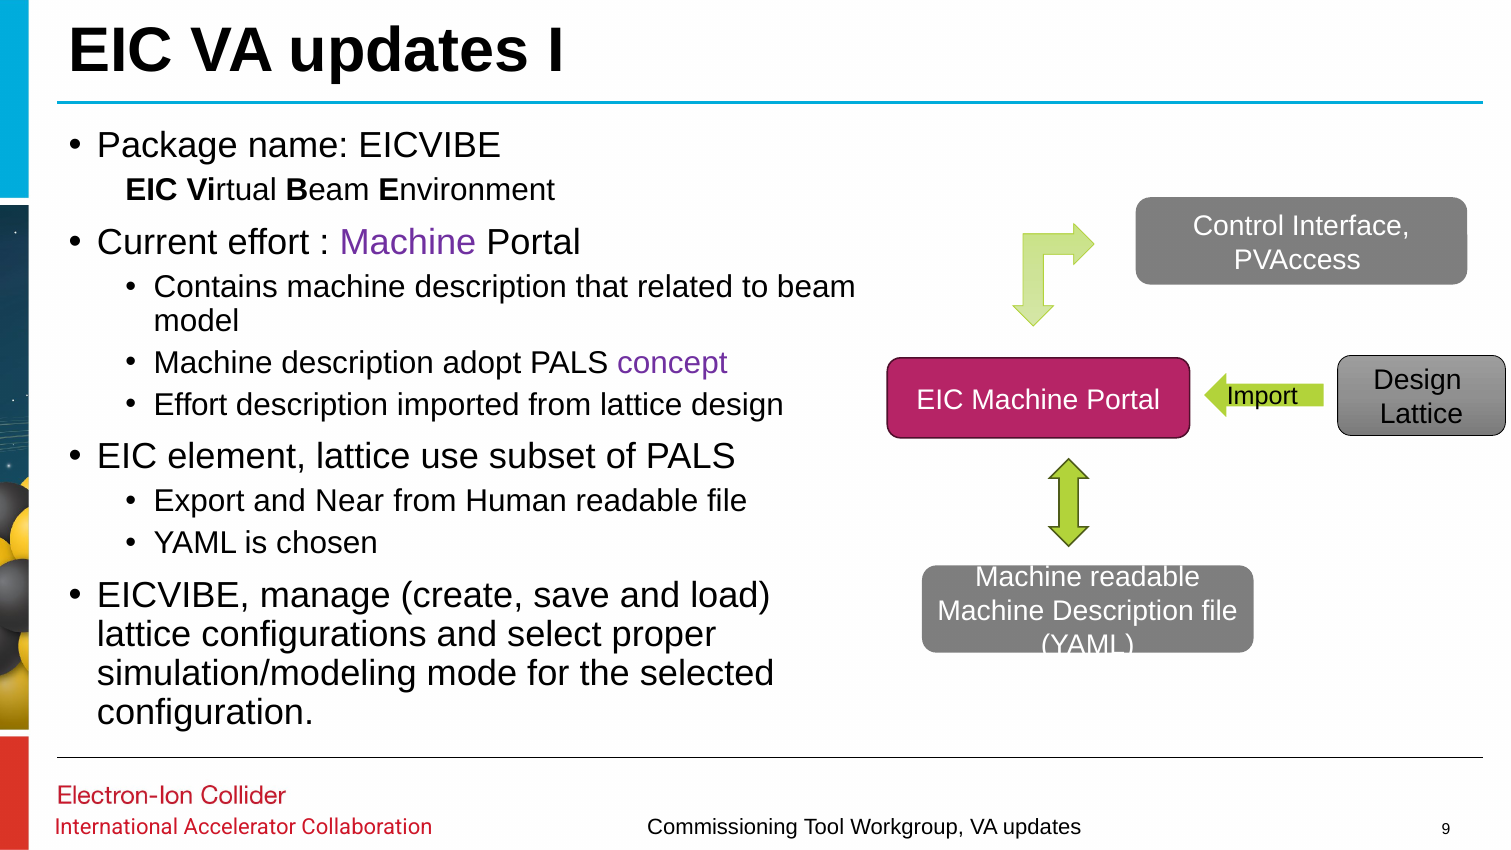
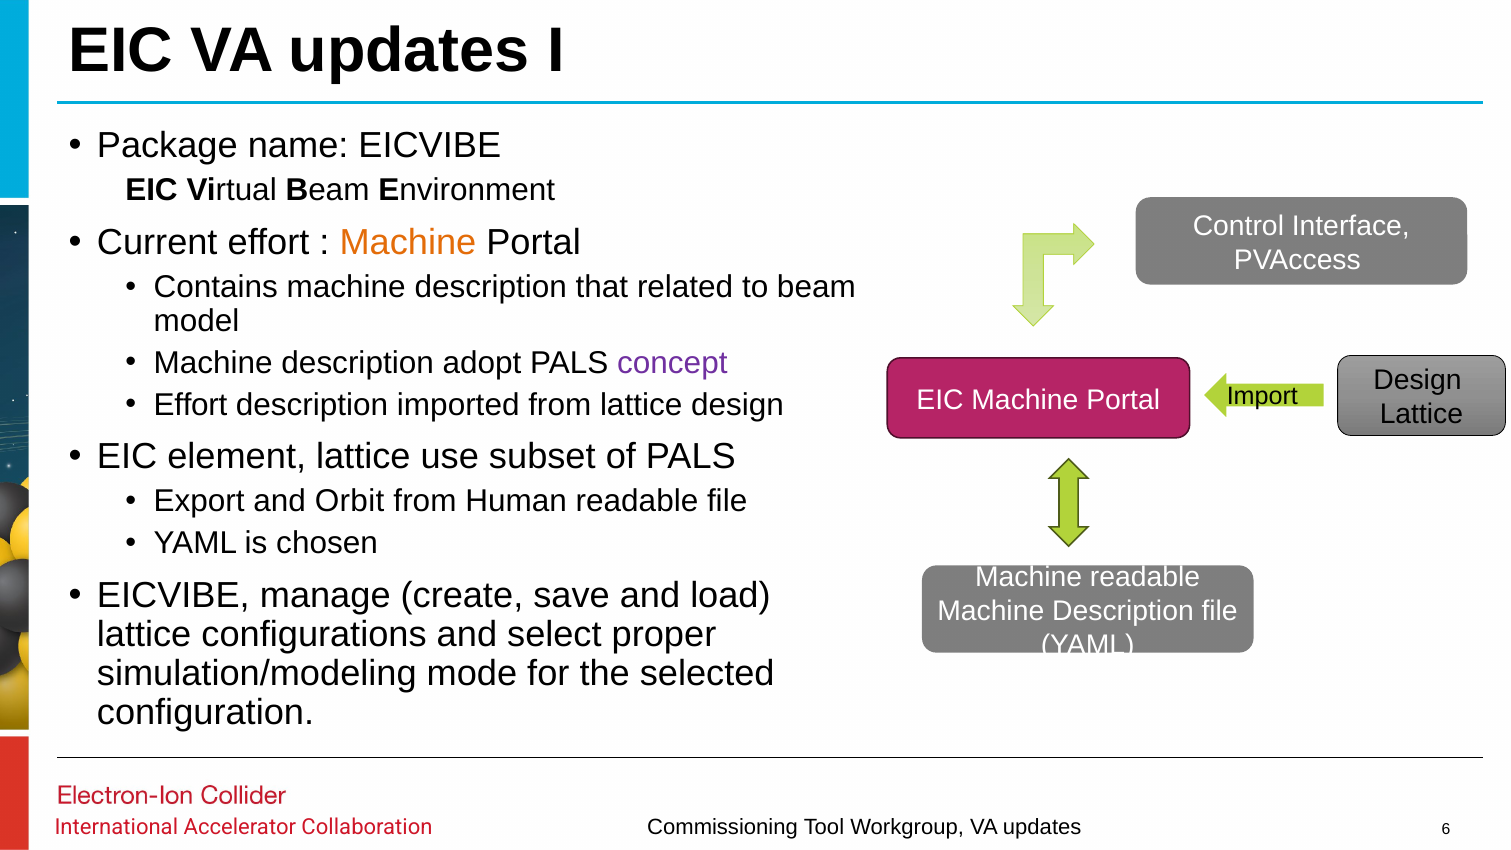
Machine at (408, 243) colour: purple -> orange
Near: Near -> Orbit
9: 9 -> 6
